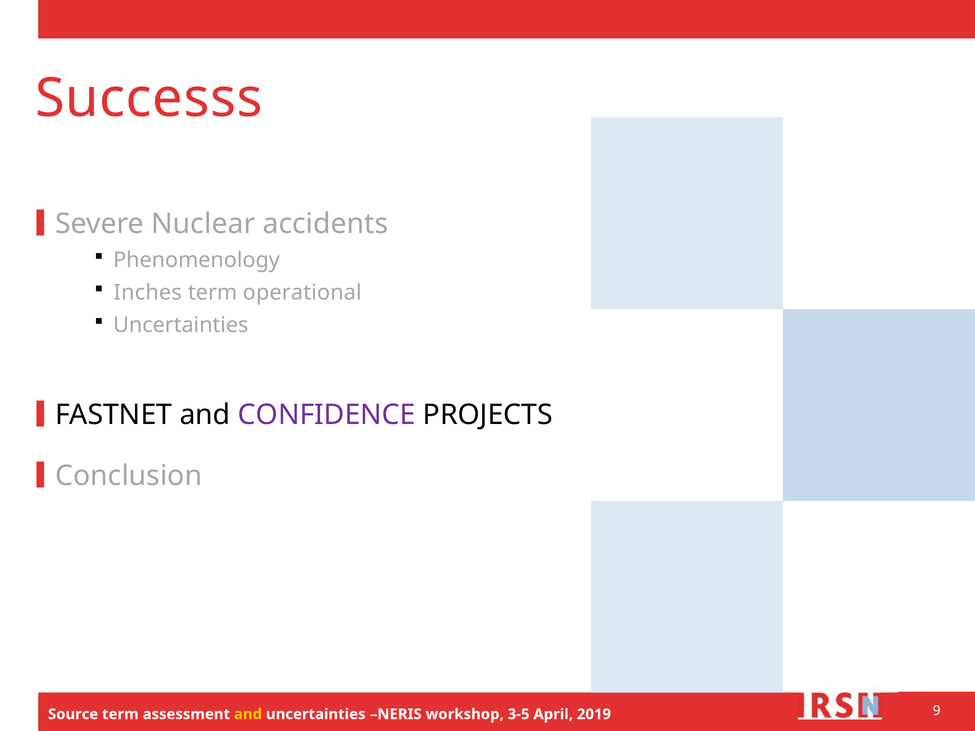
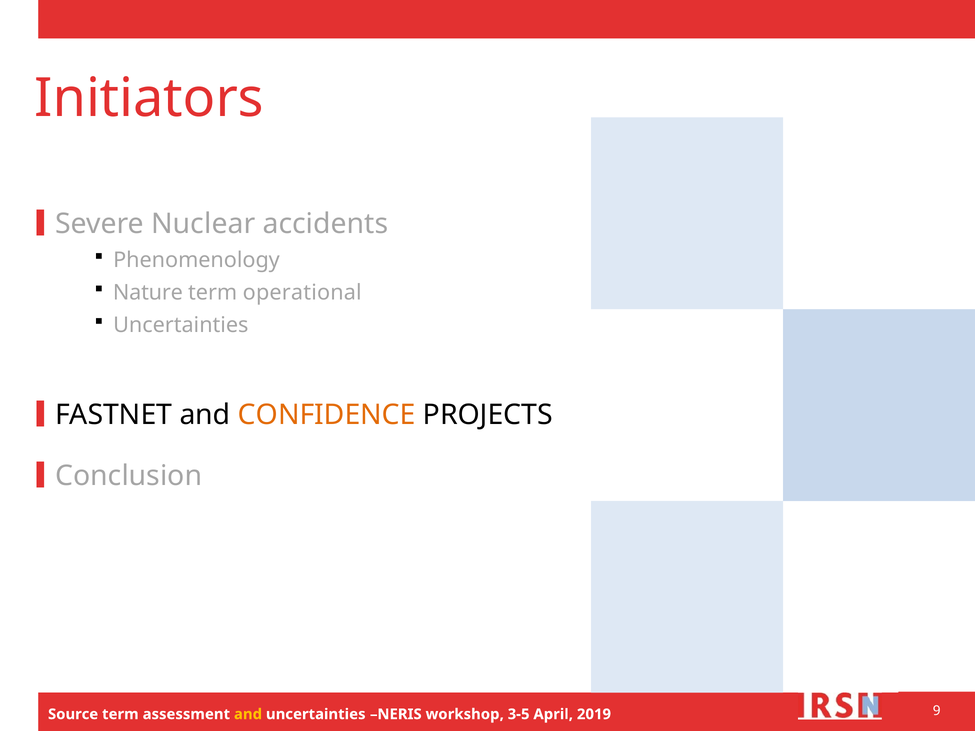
Successs: Successs -> Initiators
Inches: Inches -> Nature
CONFIDENCE colour: purple -> orange
